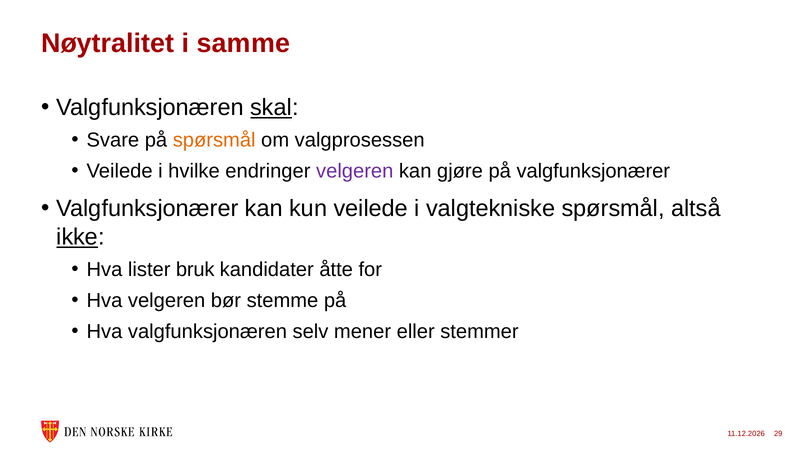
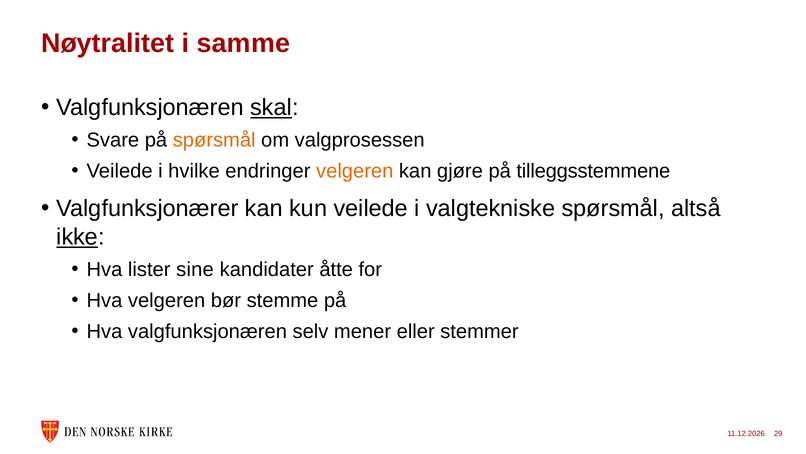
velgeren at (355, 171) colour: purple -> orange
på valgfunksjonærer: valgfunksjonærer -> tilleggsstemmene
bruk: bruk -> sine
